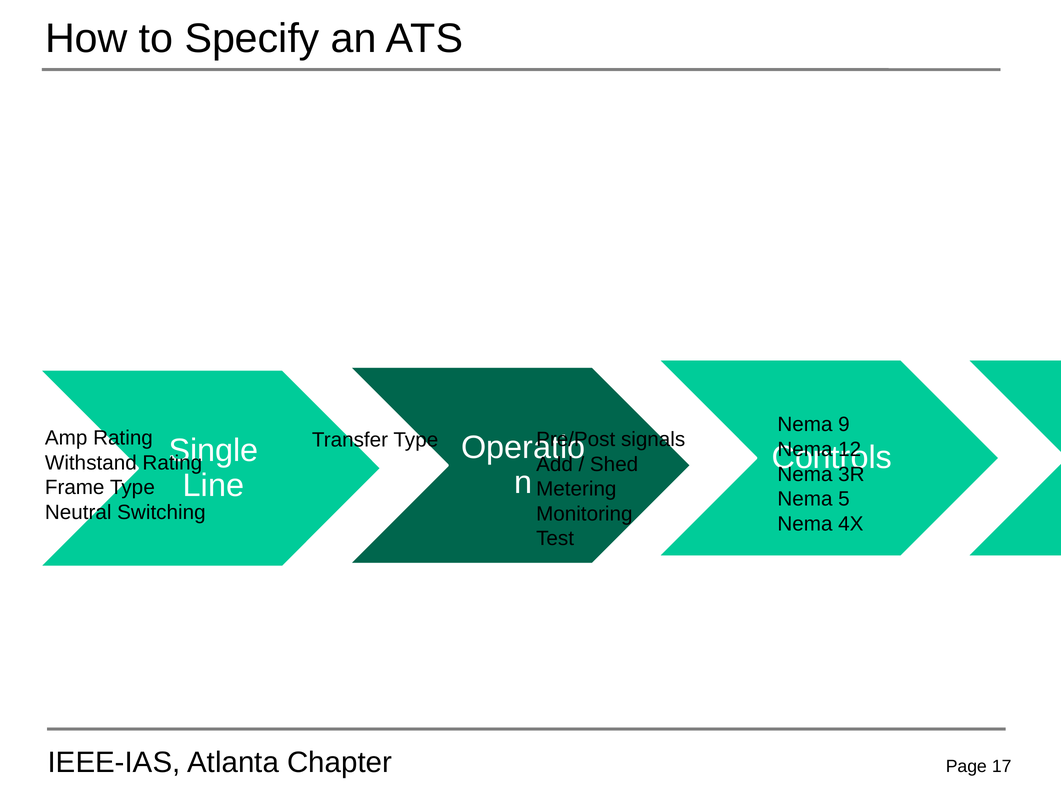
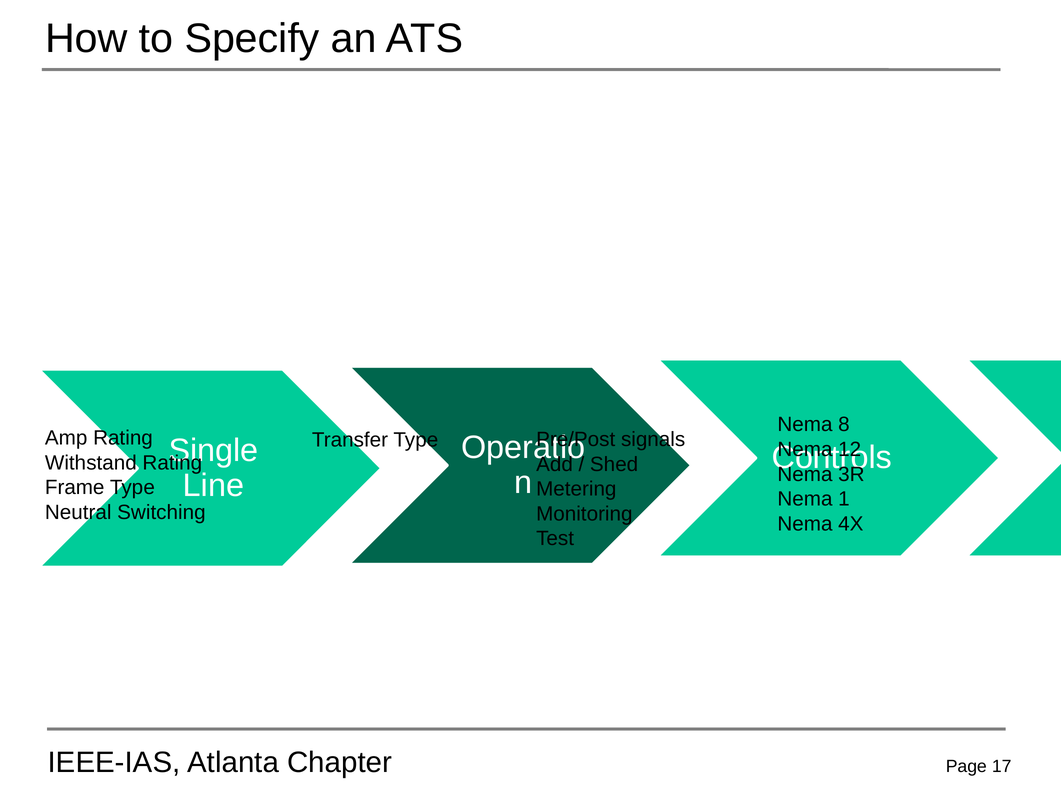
9: 9 -> 8
5: 5 -> 1
